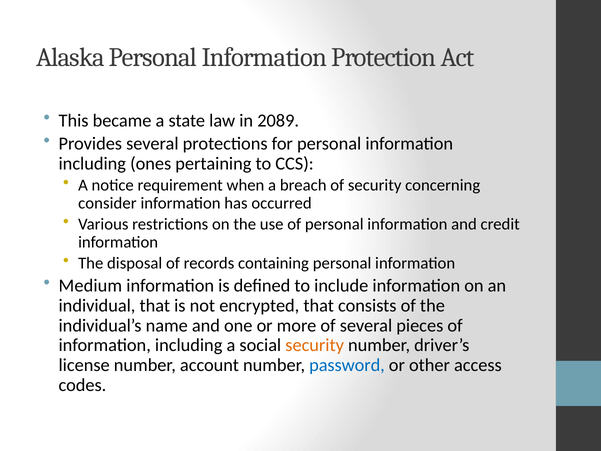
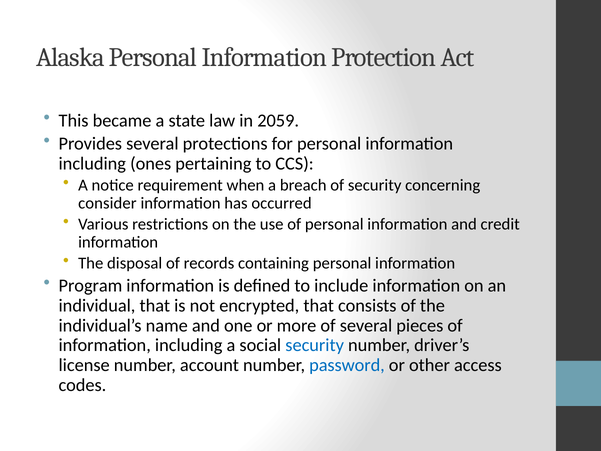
2089: 2089 -> 2059
Medium: Medium -> Program
security at (315, 345) colour: orange -> blue
